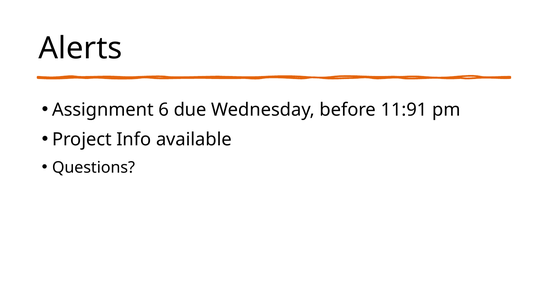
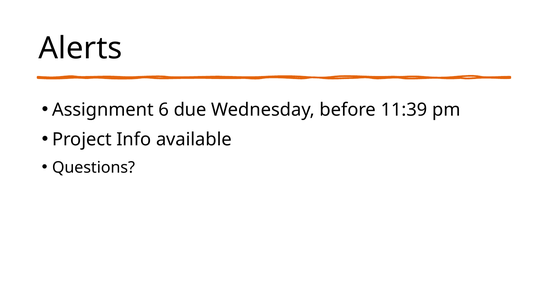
11:91: 11:91 -> 11:39
